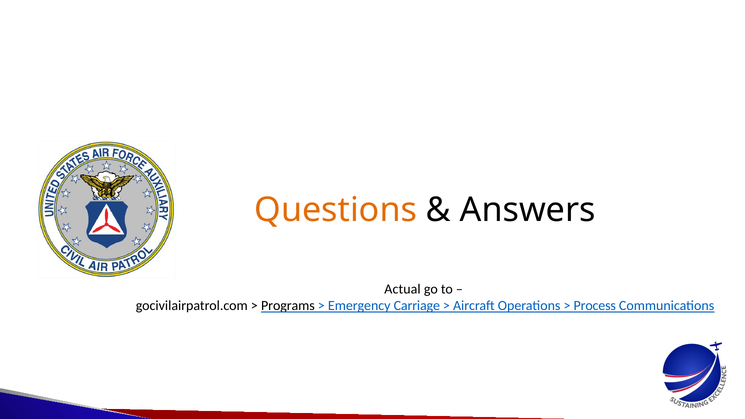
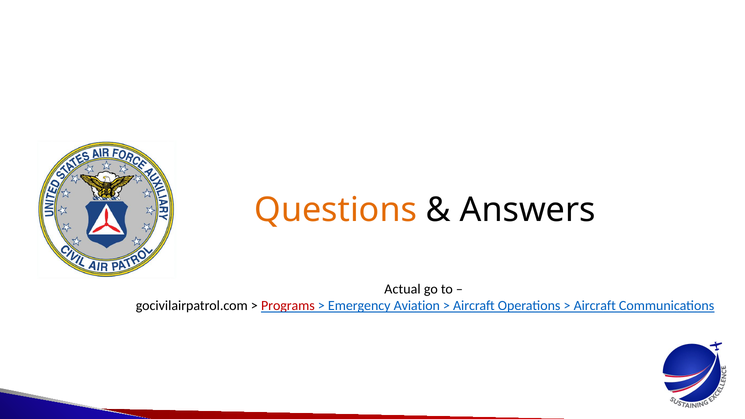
Programs colour: black -> red
Carriage: Carriage -> Aviation
Process at (595, 306): Process -> Aircraft
